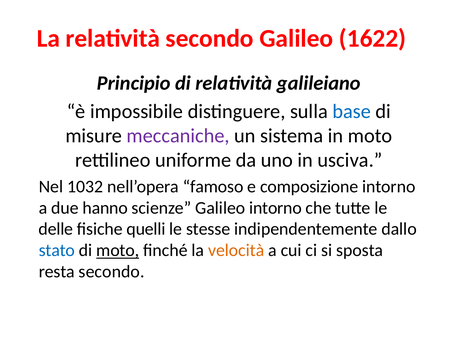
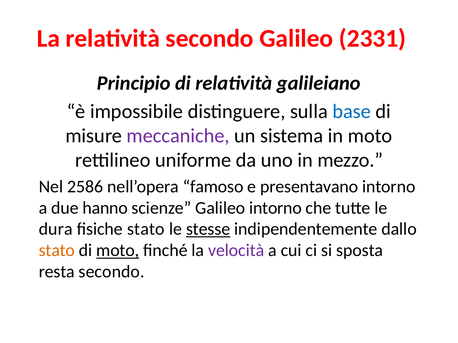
1622: 1622 -> 2331
usciva: usciva -> mezzo
1032: 1032 -> 2586
composizione: composizione -> presentavano
delle: delle -> dura
fisiche quelli: quelli -> stato
stesse underline: none -> present
stato at (57, 251) colour: blue -> orange
velocità colour: orange -> purple
